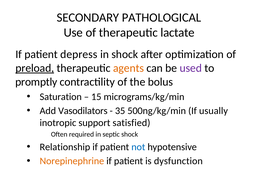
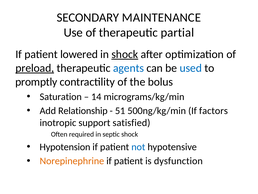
PATHOLOGICAL: PATHOLOGICAL -> MAINTENANCE
lactate: lactate -> partial
depress: depress -> lowered
shock at (125, 54) underline: none -> present
agents colour: orange -> blue
used colour: purple -> blue
15: 15 -> 14
Vasodilators: Vasodilators -> Relationship
35: 35 -> 51
usually: usually -> factors
Relationship: Relationship -> Hypotension
